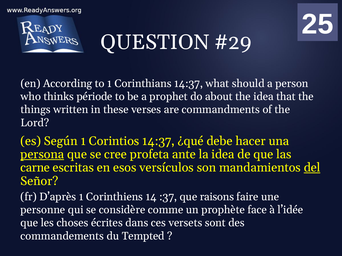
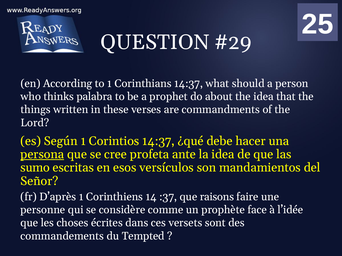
période: période -> palabra
carne: carne -> sumo
del underline: present -> none
